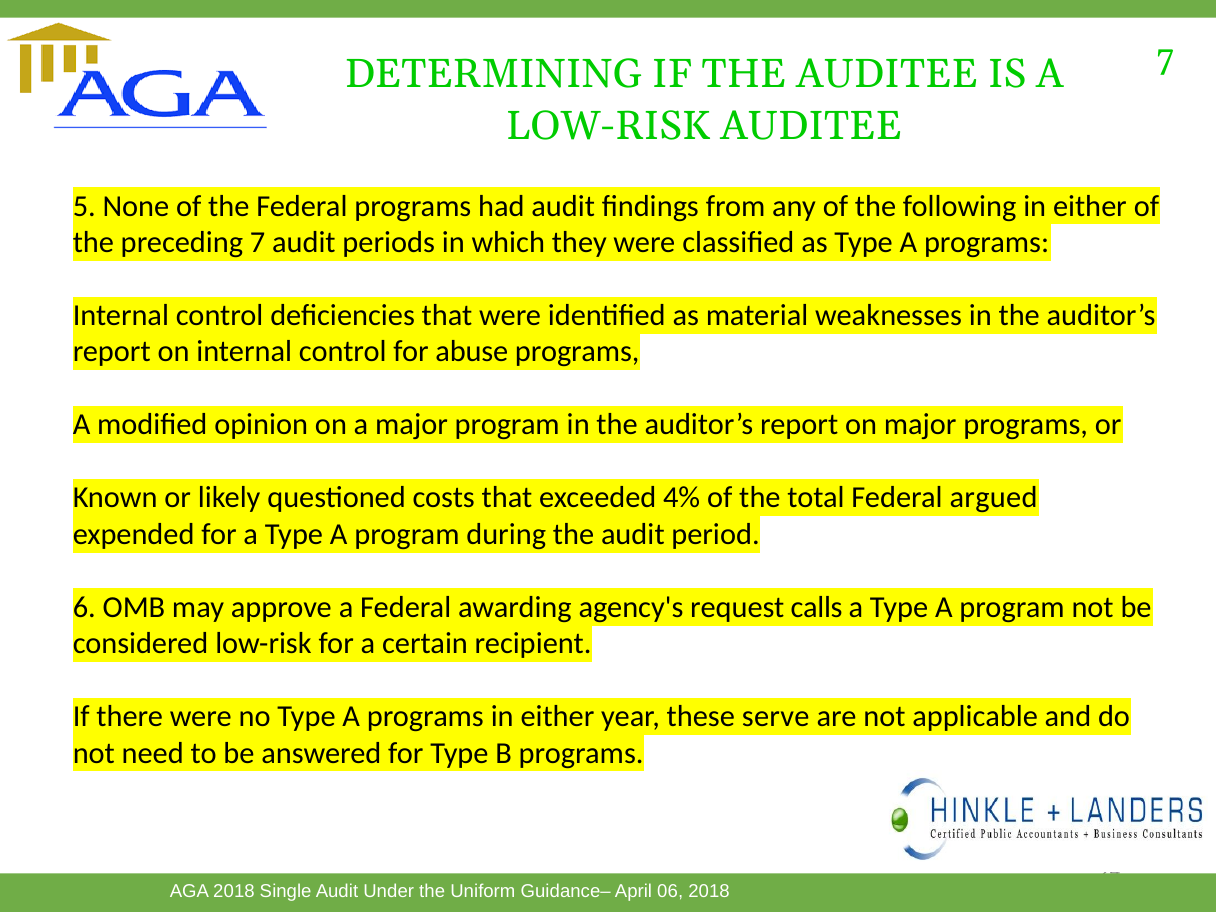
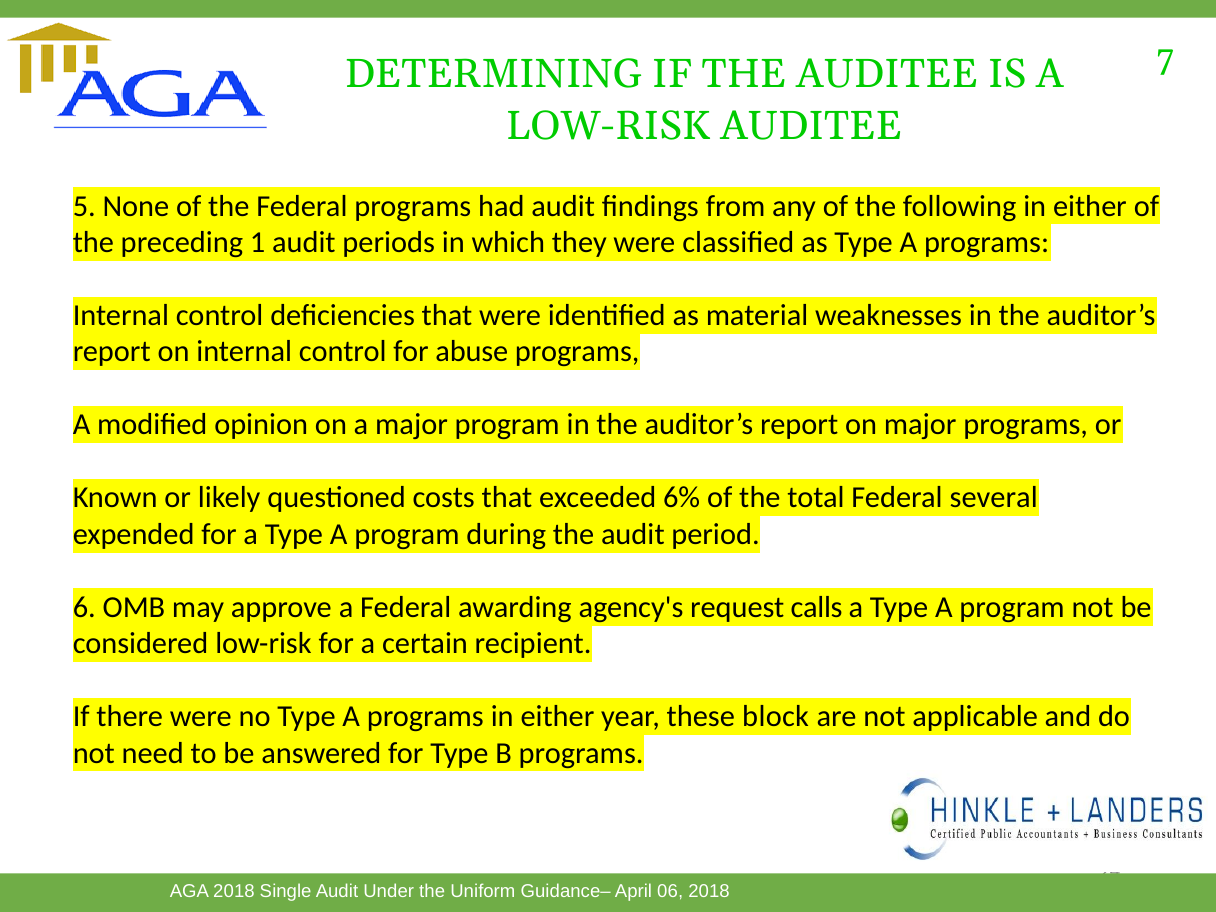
preceding 7: 7 -> 1
4%: 4% -> 6%
argued: argued -> several
serve: serve -> block
